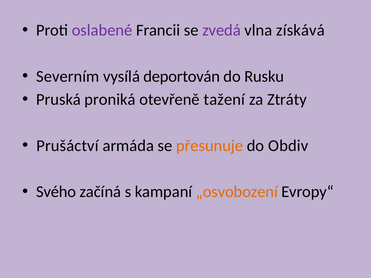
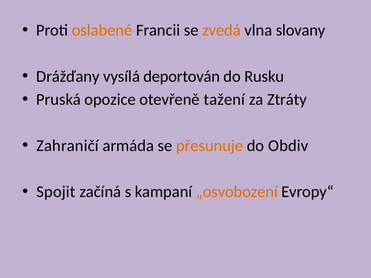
oslabené colour: purple -> orange
zvedá colour: purple -> orange
získává: získává -> slovany
Severním: Severním -> Drážďany
proniká: proniká -> opozice
Prušáctví: Prušáctví -> Zahraničí
Svého: Svého -> Spojit
